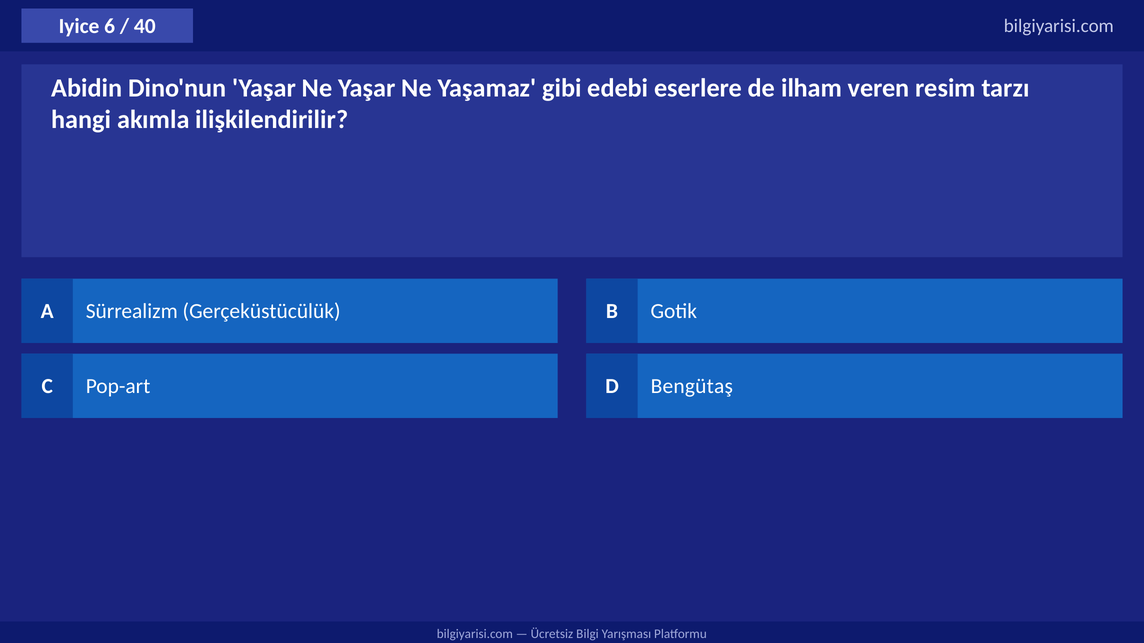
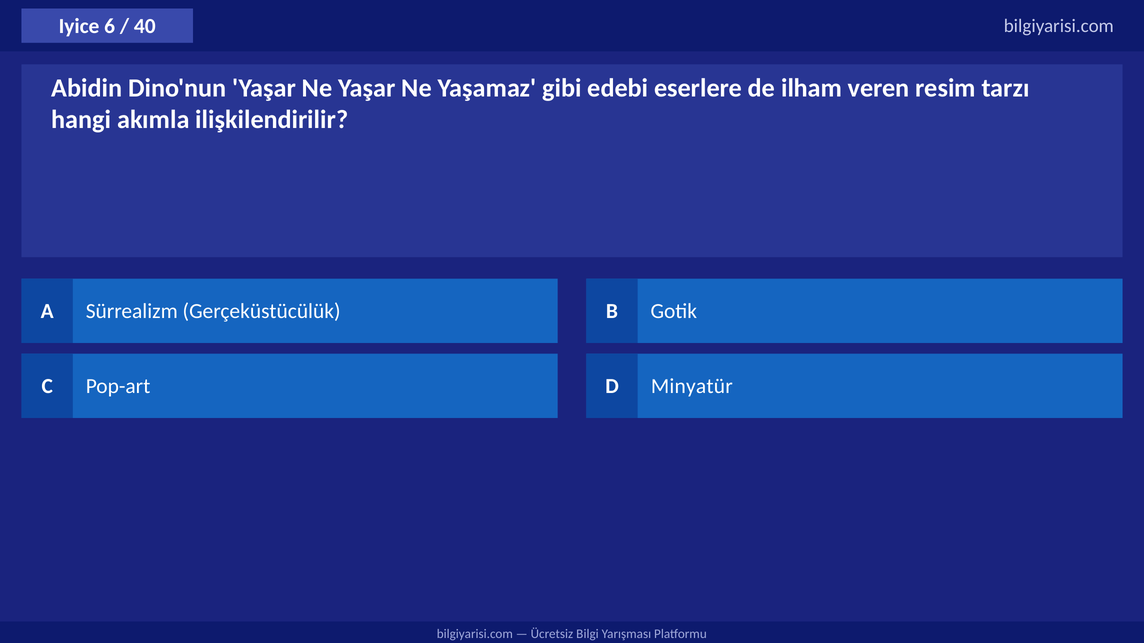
Bengütaş: Bengütaş -> Minyatür
